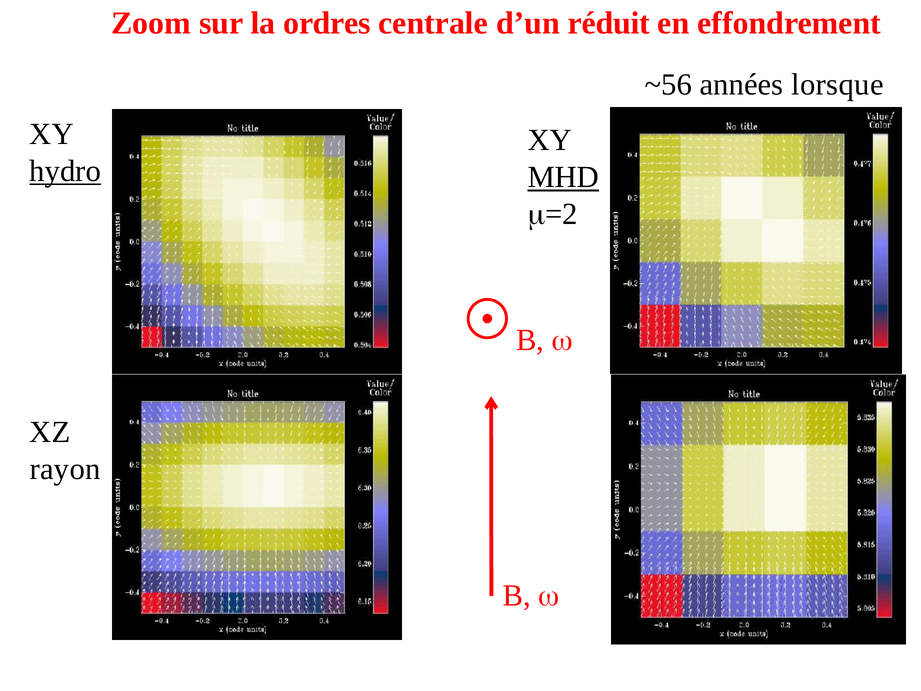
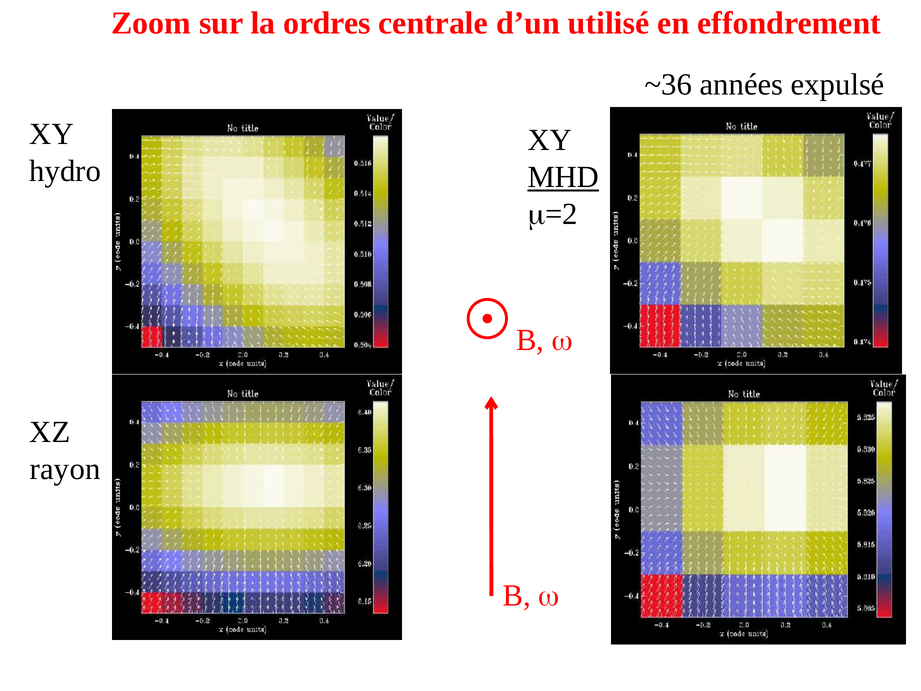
réduit: réduit -> utilisé
~56: ~56 -> ~36
lorsque: lorsque -> expulsé
hydro underline: present -> none
